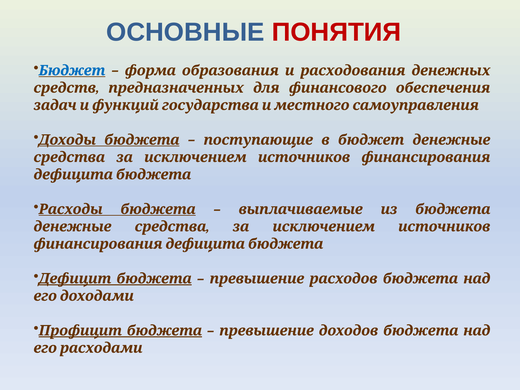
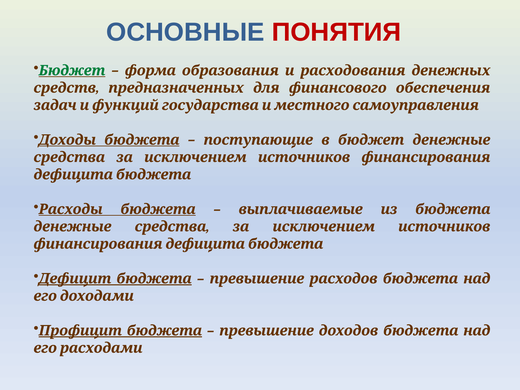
Бюджет at (72, 71) colour: blue -> green
